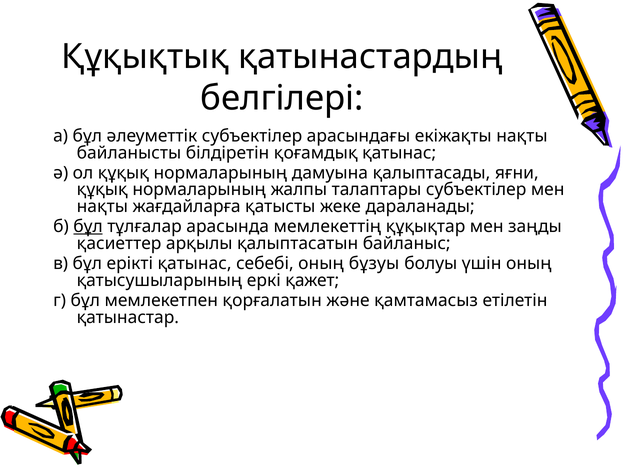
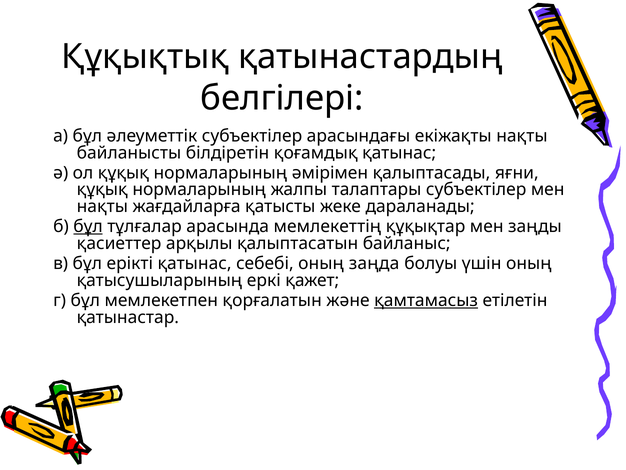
дамуына: дамуына -> әмiрiмен
бұзуы: бұзуы -> заңда
қамтамасыз underline: none -> present
